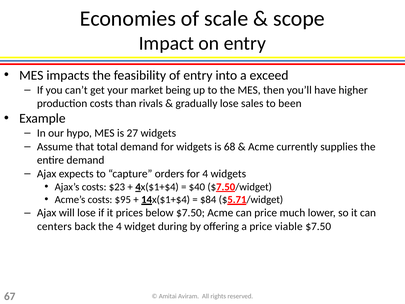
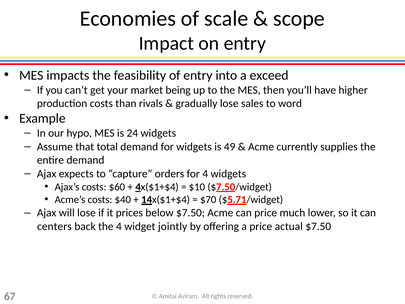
been: been -> word
27: 27 -> 24
68: 68 -> 49
$23: $23 -> $60
$40: $40 -> $10
$95: $95 -> $40
$84: $84 -> $70
during: during -> jointly
viable: viable -> actual
